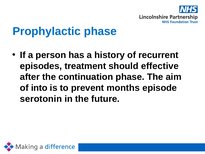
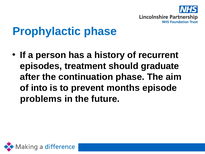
effective: effective -> graduate
serotonin: serotonin -> problems
